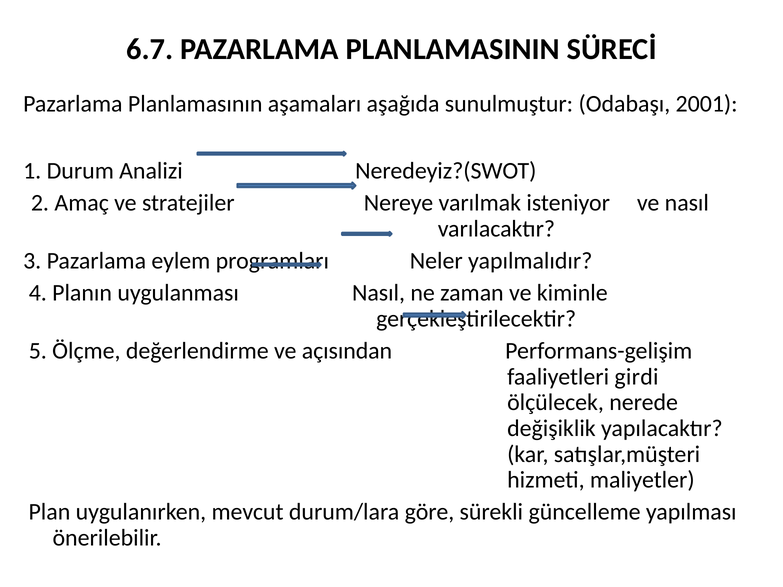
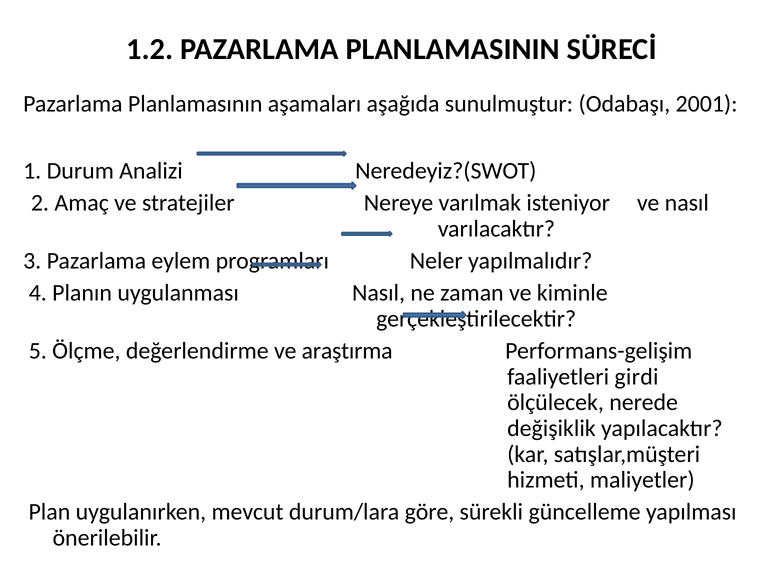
6.7: 6.7 -> 1.2
açısından: açısından -> araştırma
